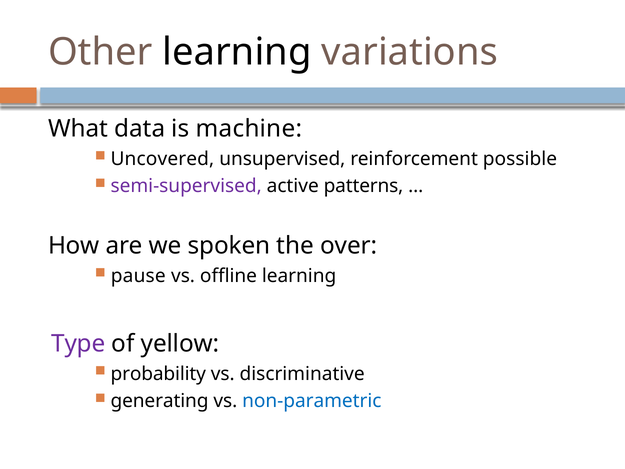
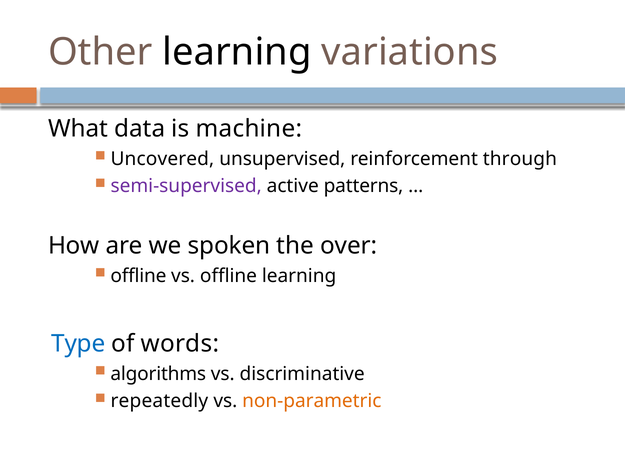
possible: possible -> through
pause at (138, 276): pause -> offline
Type colour: purple -> blue
yellow: yellow -> words
probability: probability -> algorithms
generating: generating -> repeatedly
non-parametric colour: blue -> orange
